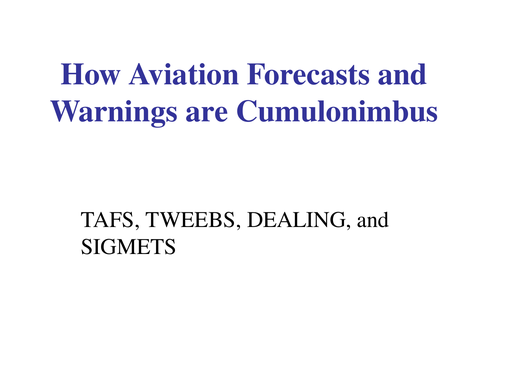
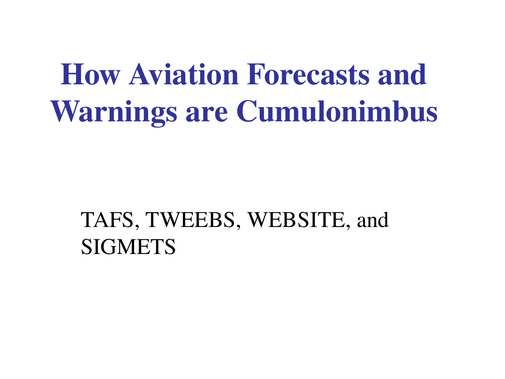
DEALING: DEALING -> WEBSITE
